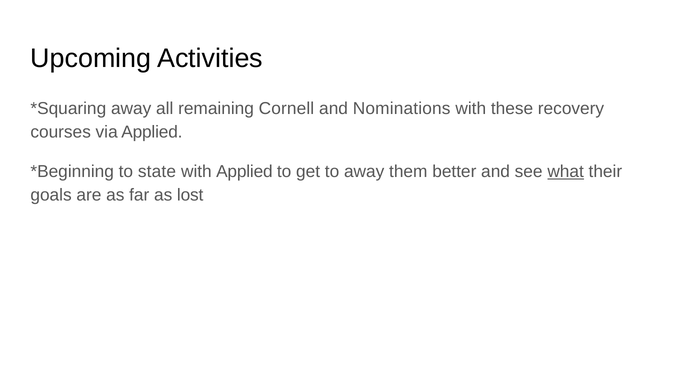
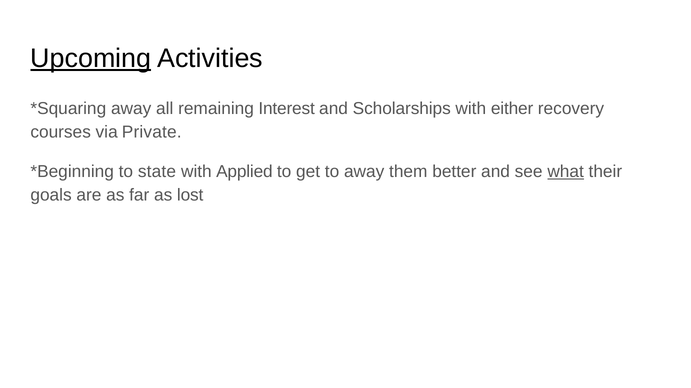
Upcoming underline: none -> present
Cornell: Cornell -> Interest
Nominations: Nominations -> Scholarships
these: these -> either
via Applied: Applied -> Private
